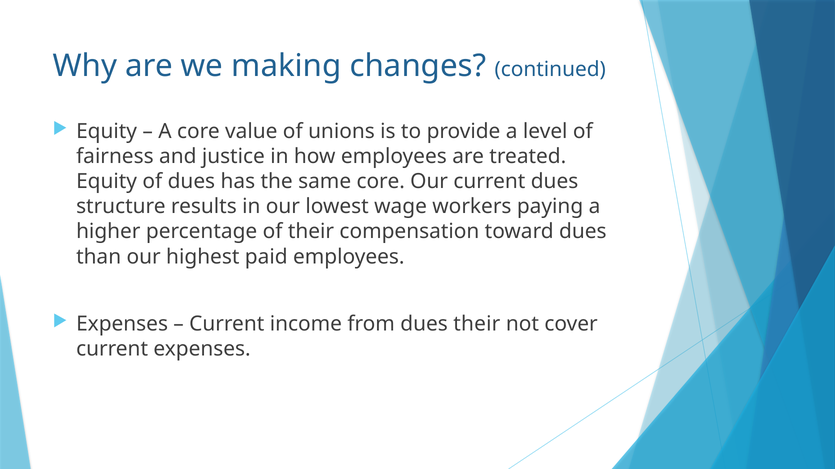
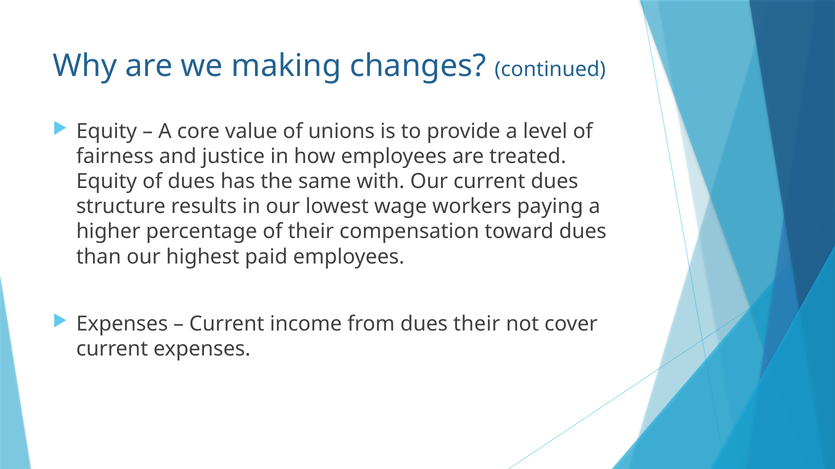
same core: core -> with
